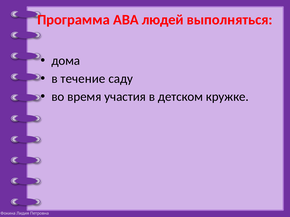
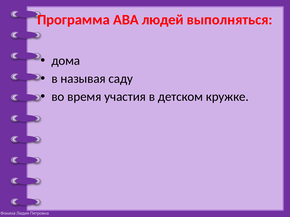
течение: течение -> называя
